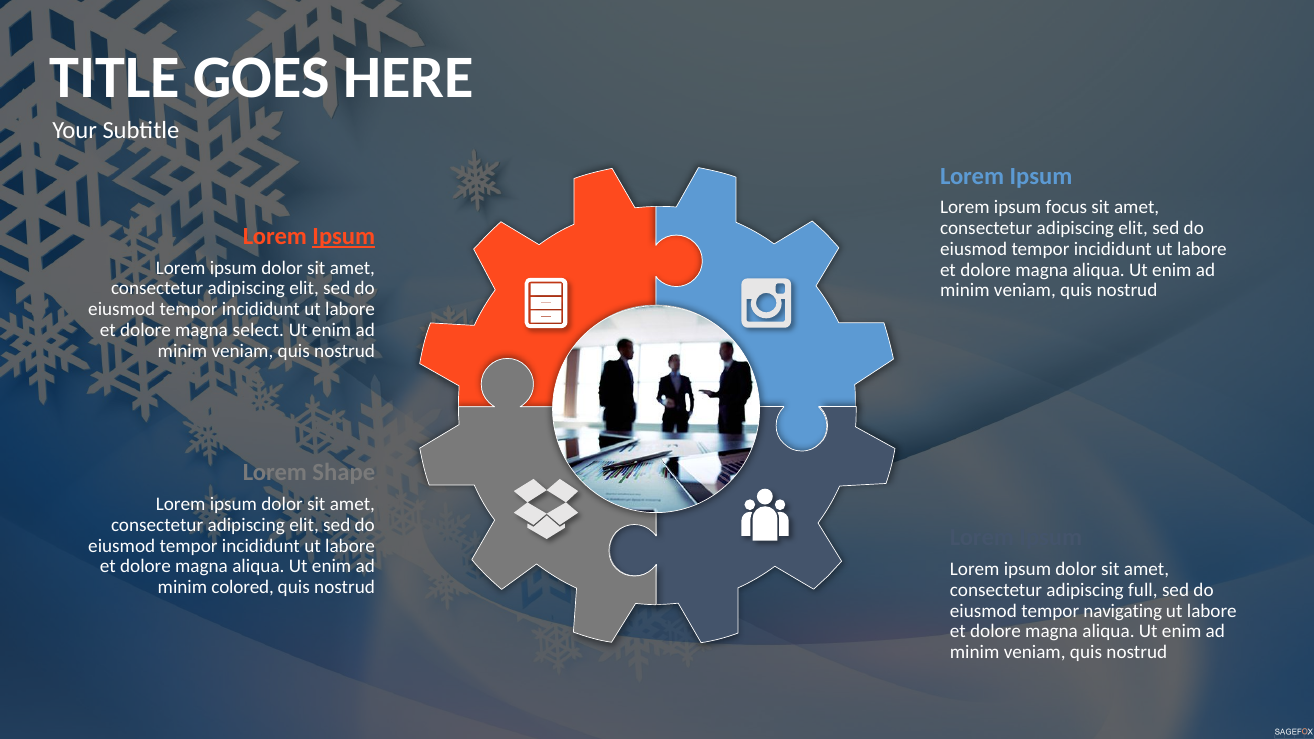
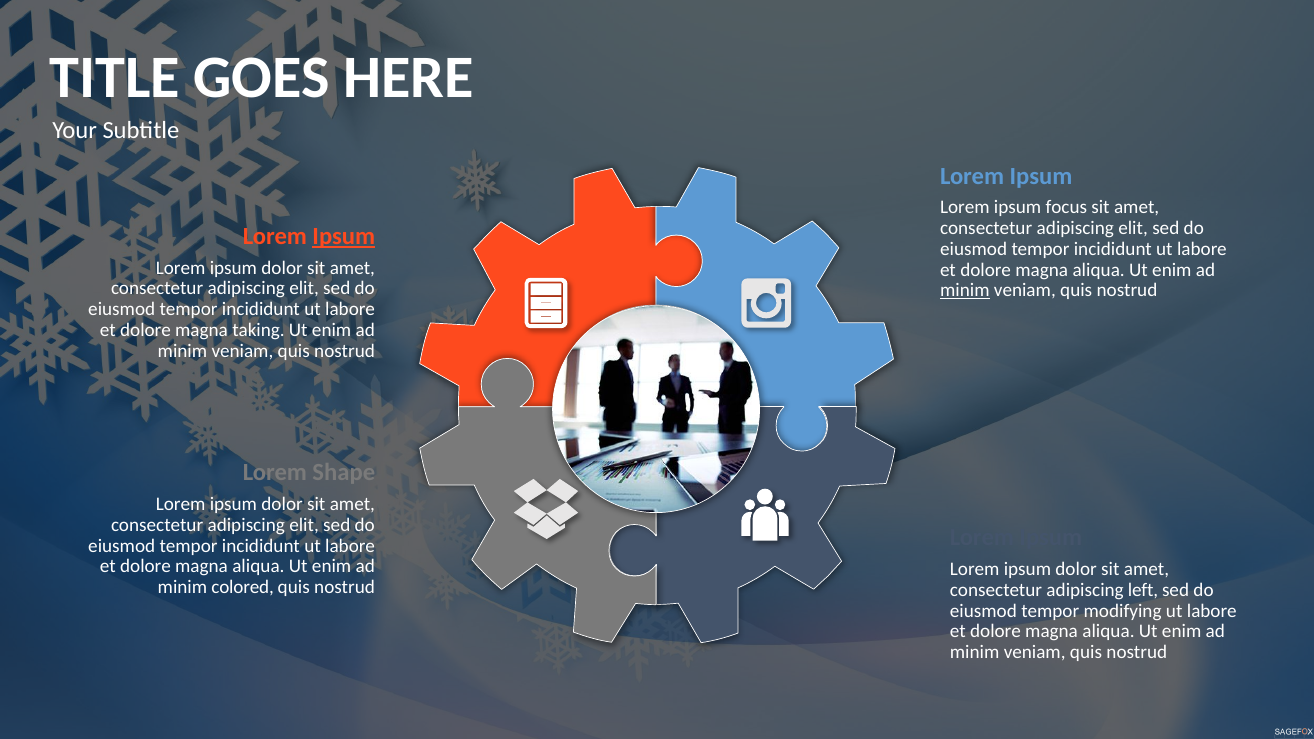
minim at (965, 290) underline: none -> present
select: select -> taking
full: full -> left
navigating: navigating -> modifying
